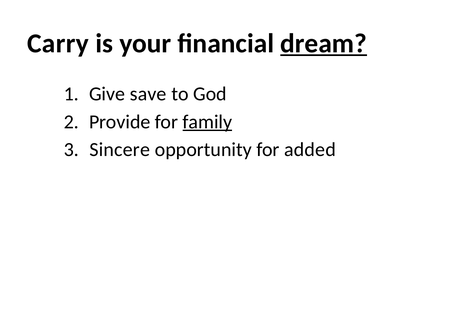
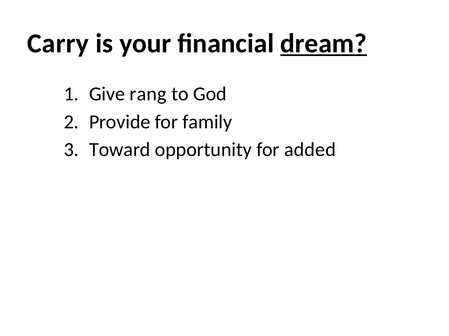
save: save -> rang
family underline: present -> none
Sincere: Sincere -> Toward
